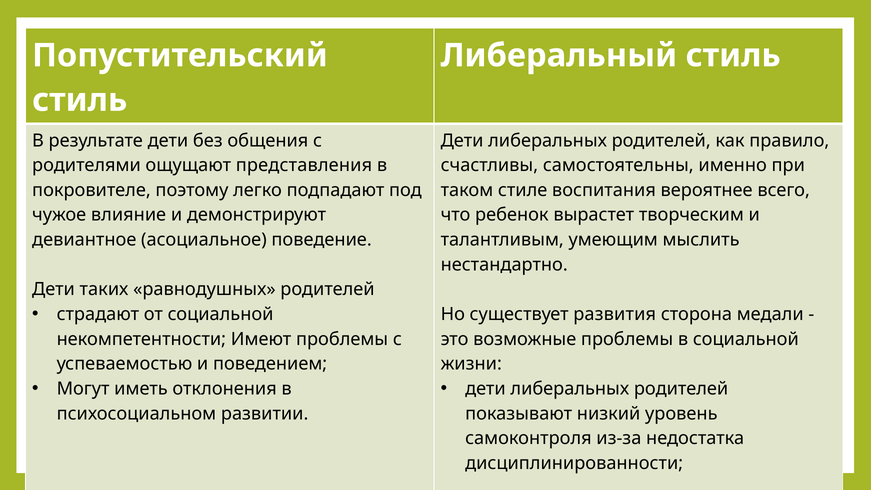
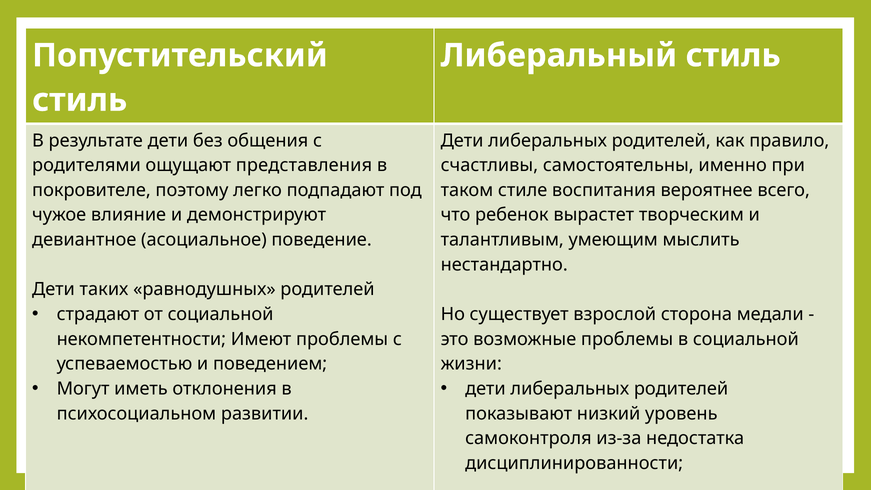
развития: развития -> взрослой
